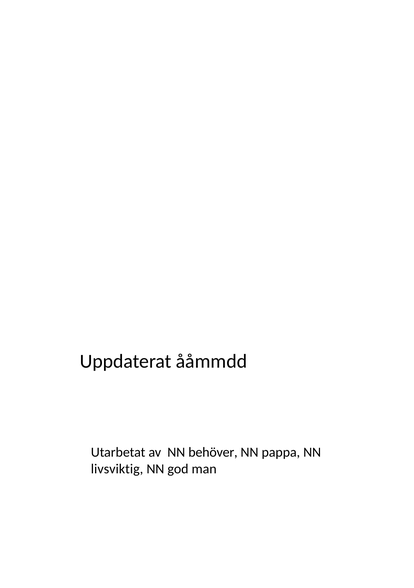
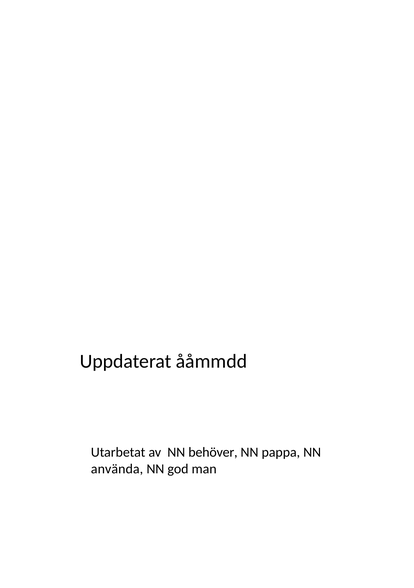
livsviktig: livsviktig -> använda
